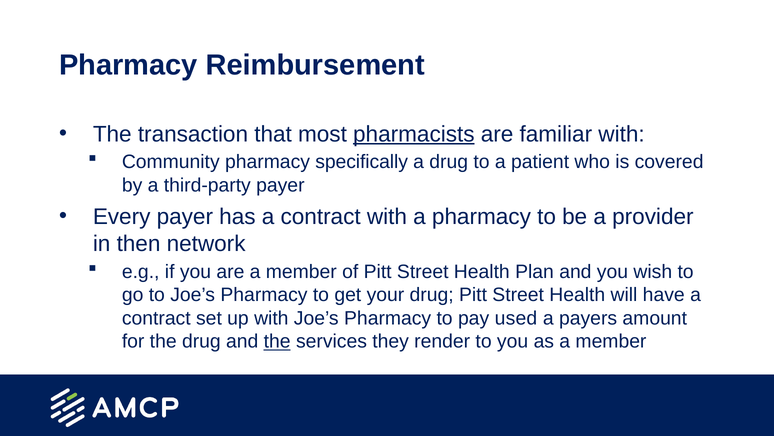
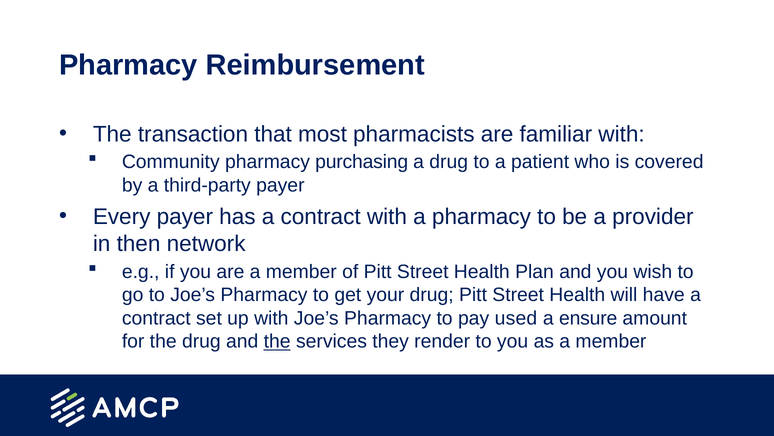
pharmacists underline: present -> none
specifically: specifically -> purchasing
payers: payers -> ensure
